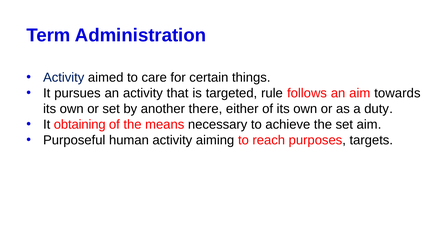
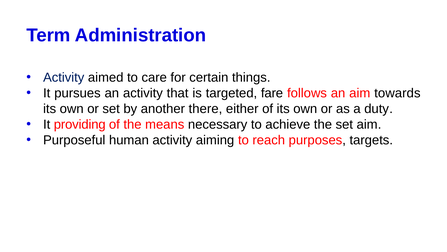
rule: rule -> fare
obtaining: obtaining -> providing
